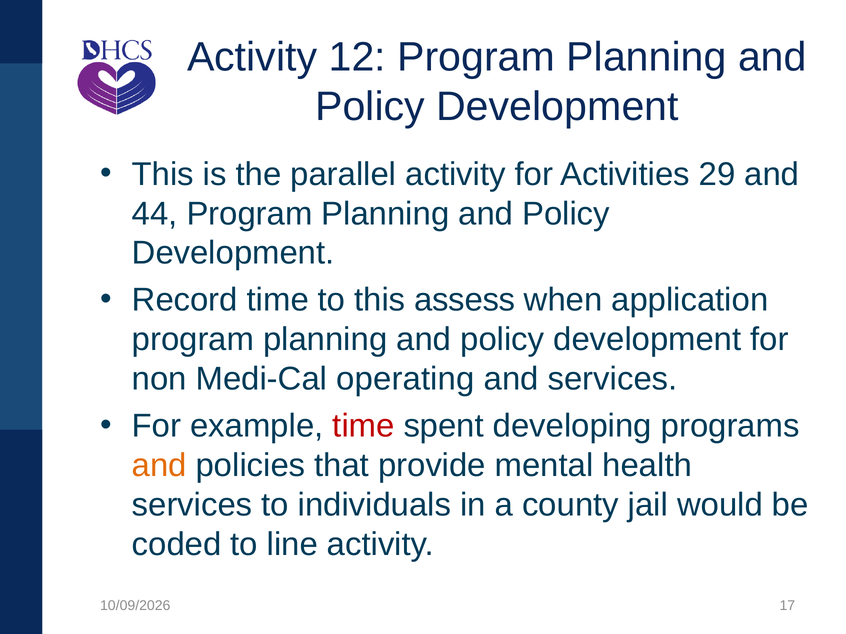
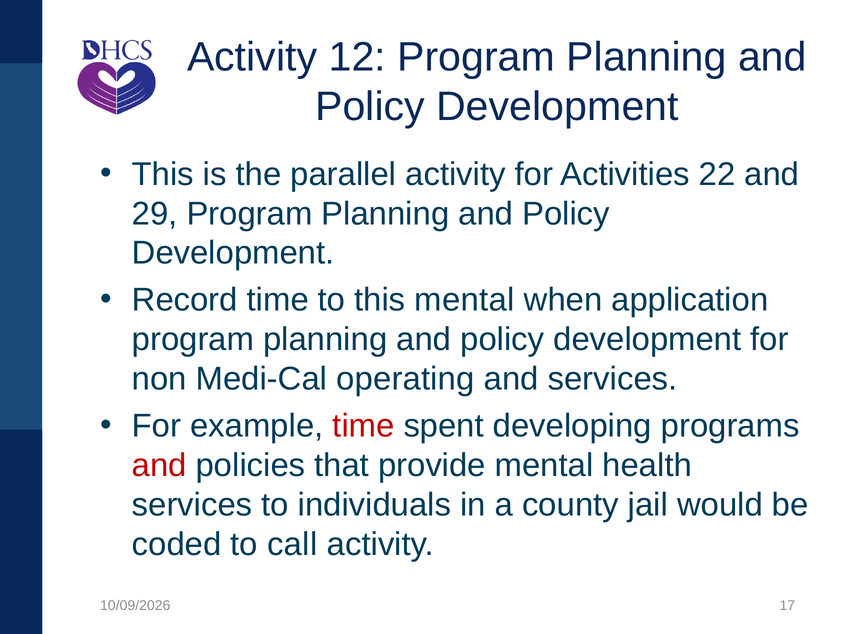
29: 29 -> 22
44: 44 -> 29
this assess: assess -> mental
and at (159, 466) colour: orange -> red
line: line -> call
